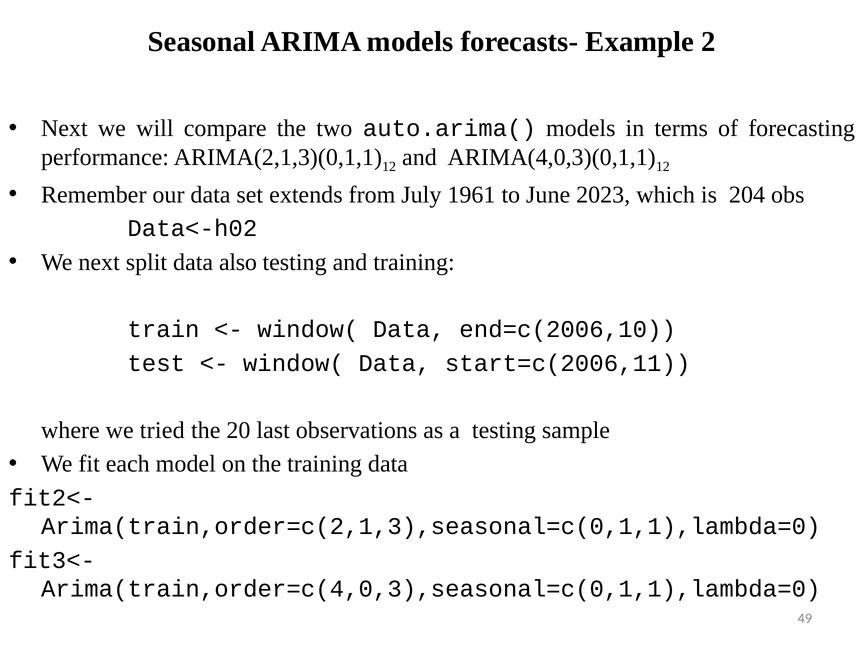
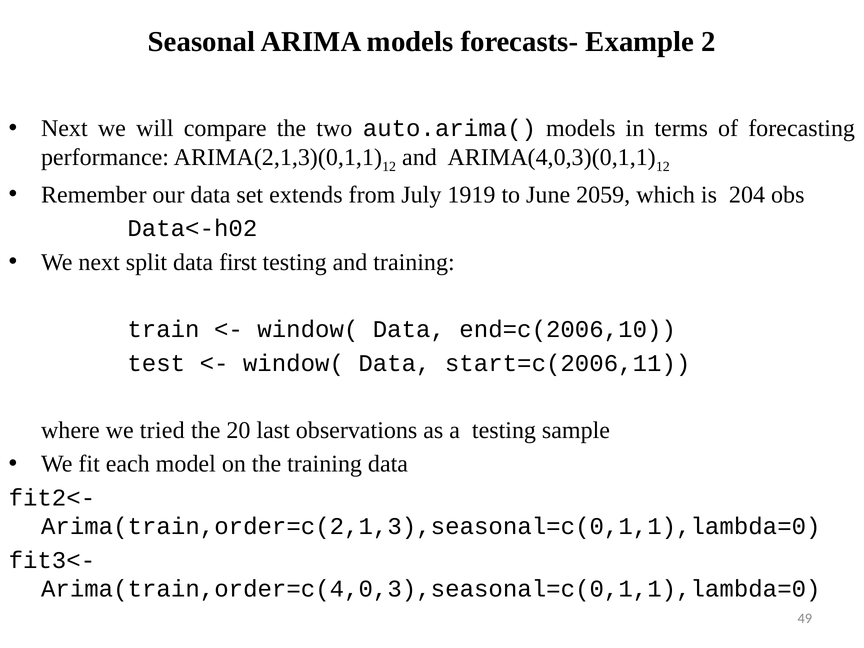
1961: 1961 -> 1919
2023: 2023 -> 2059
also: also -> first
